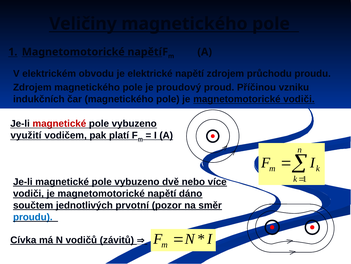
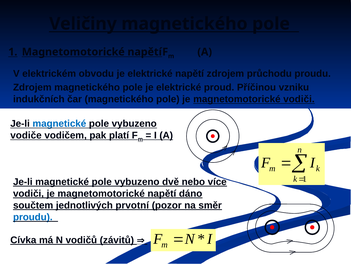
pole je proudový: proudový -> elektrické
magnetické at (59, 123) colour: red -> blue
využití: využití -> vodiče
